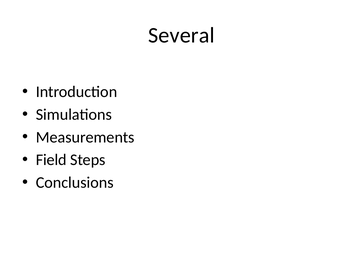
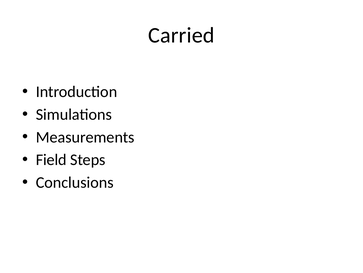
Several: Several -> Carried
